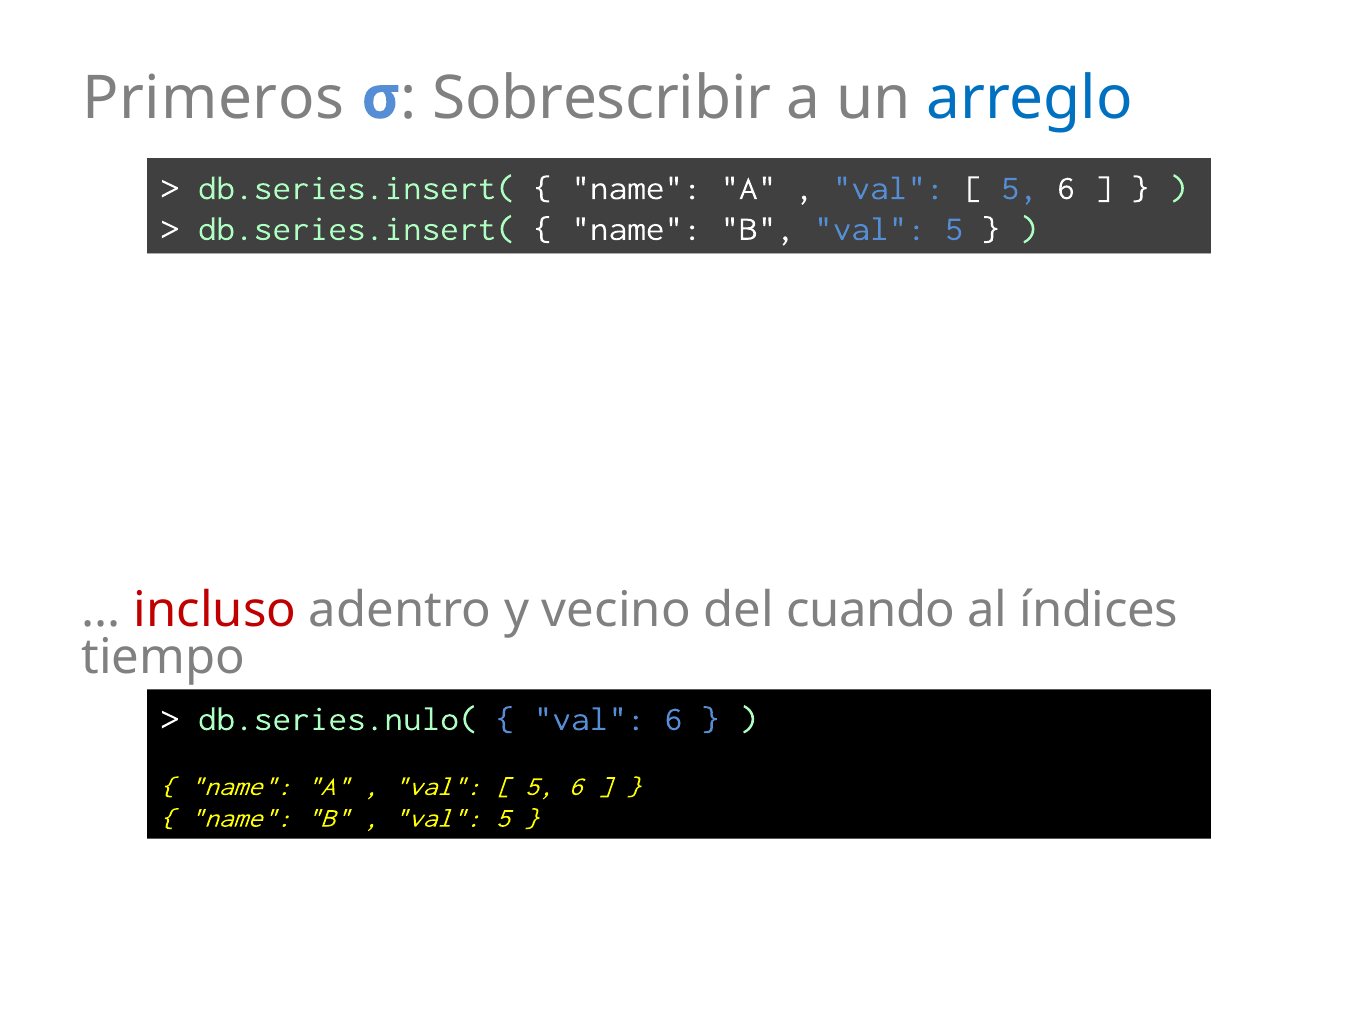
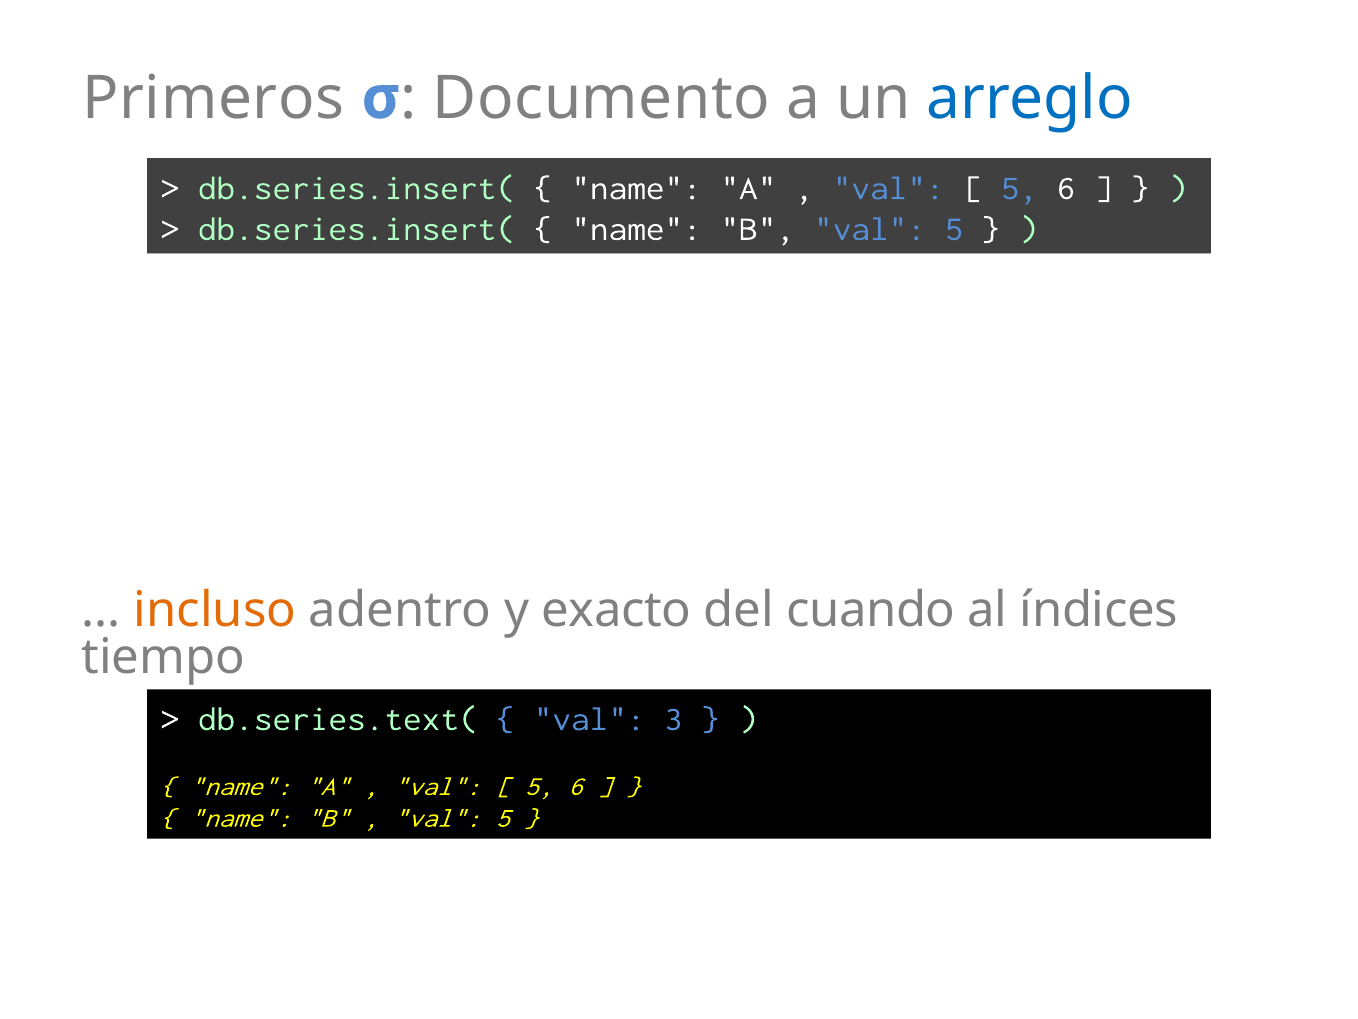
Sobrescribir: Sobrescribir -> Documento
incluso colour: red -> orange
vecino: vecino -> exacto
db.series.nulo(: db.series.nulo( -> db.series.text(
val 6: 6 -> 3
